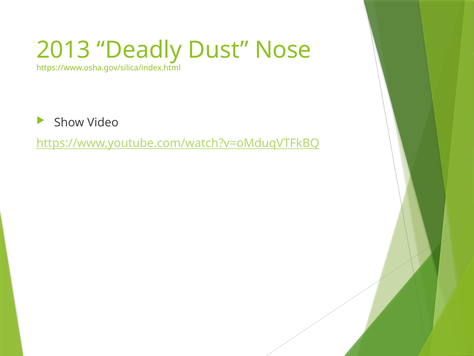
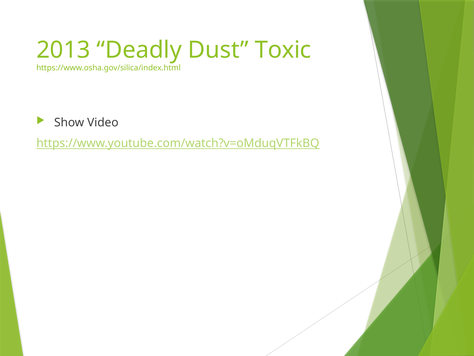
Nose: Nose -> Toxic
